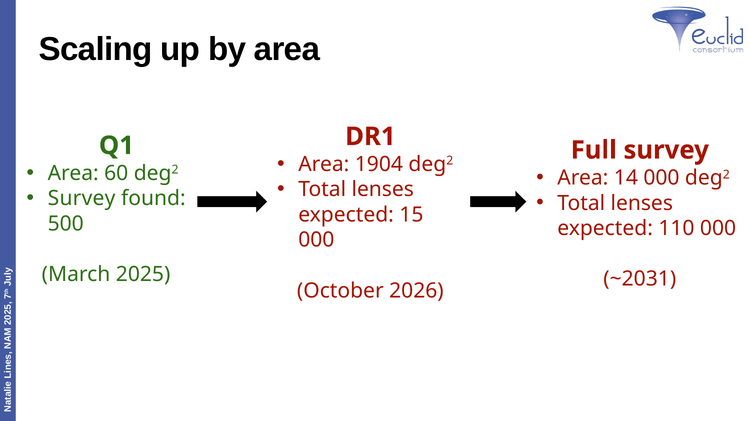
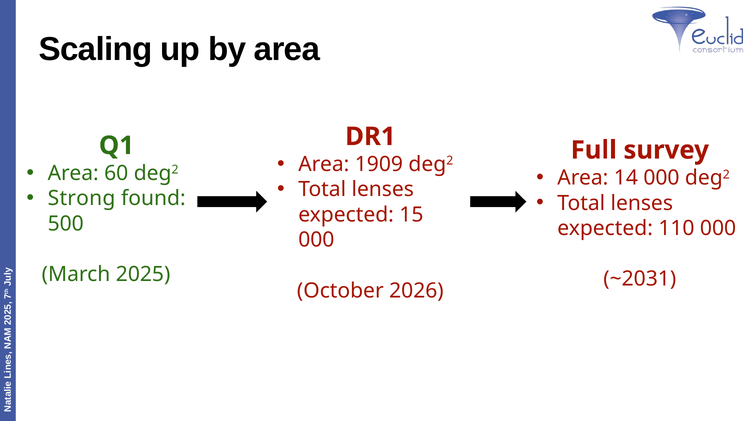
1904: 1904 -> 1909
Survey at (82, 199): Survey -> Strong
